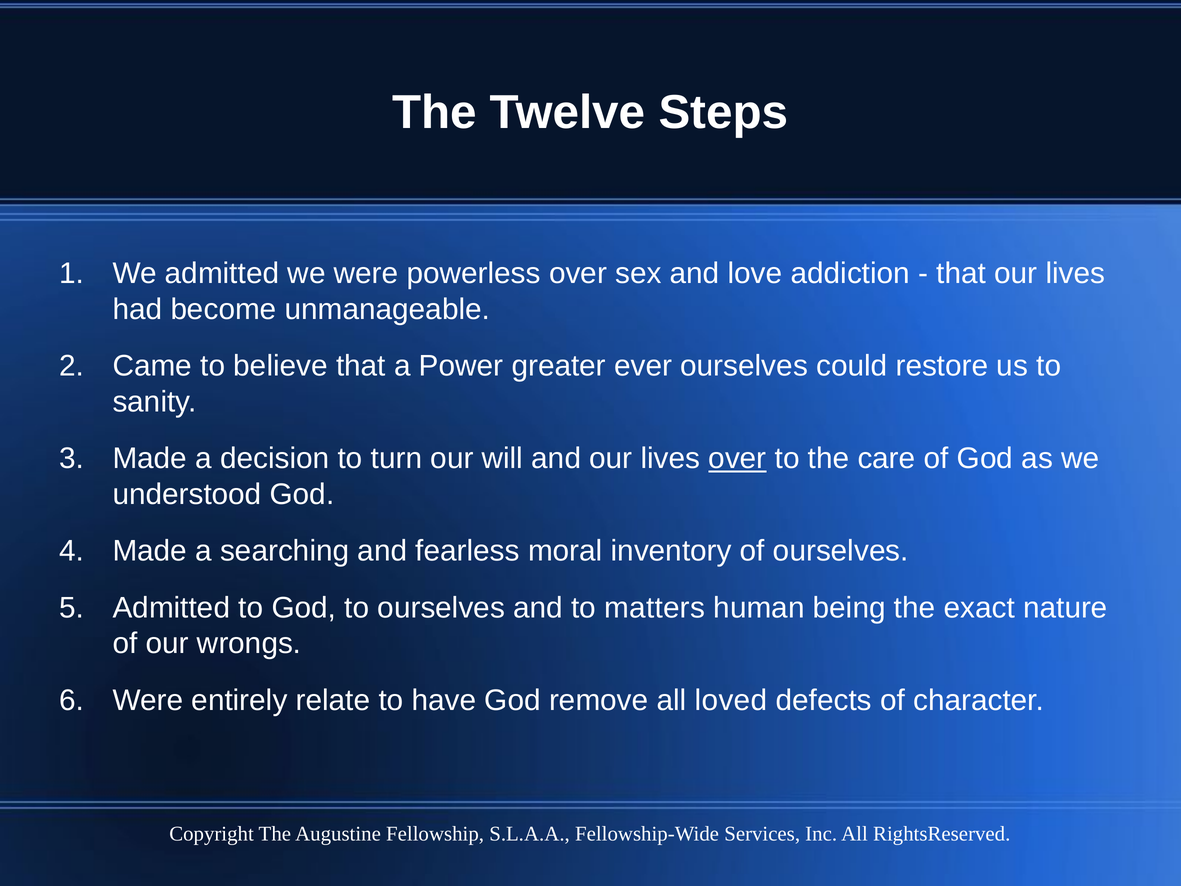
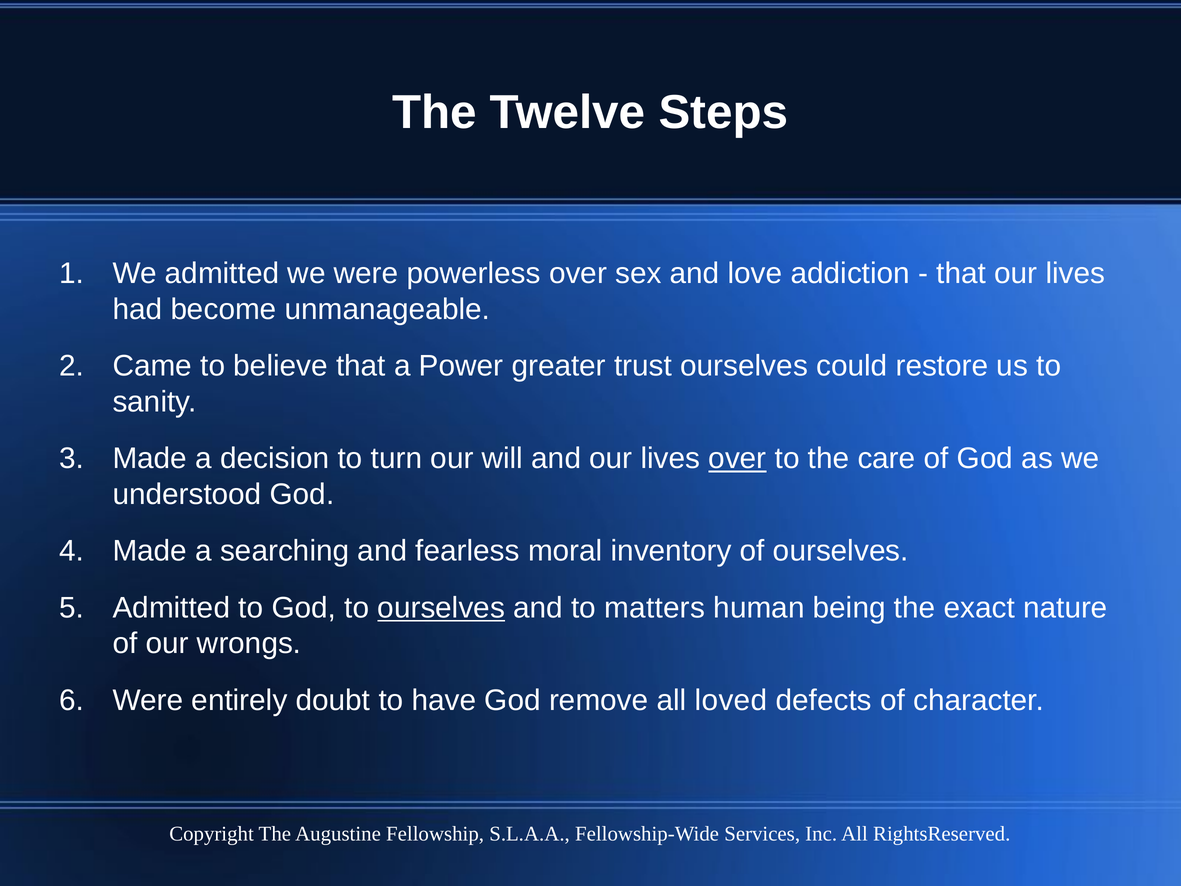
ever: ever -> trust
ourselves at (441, 608) underline: none -> present
relate: relate -> doubt
